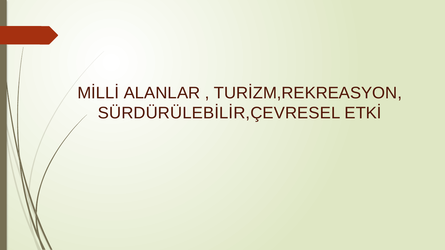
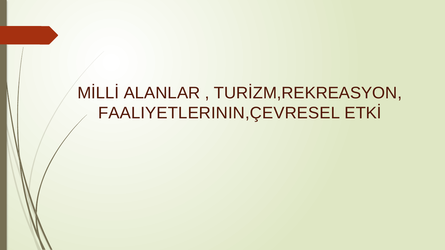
SÜRDÜRÜLEBİLİR,ÇEVRESEL: SÜRDÜRÜLEBİLİR,ÇEVRESEL -> FAALIYETLERININ,ÇEVRESEL
